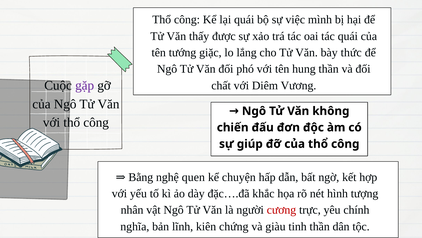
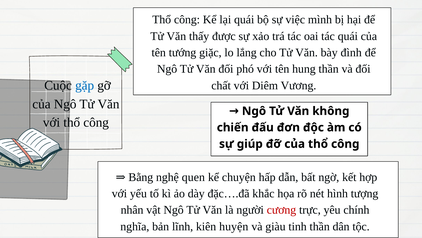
thức: thức -> đình
gặp colour: purple -> blue
chứng: chứng -> huyện
